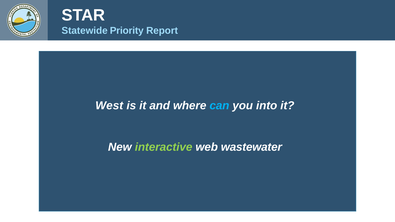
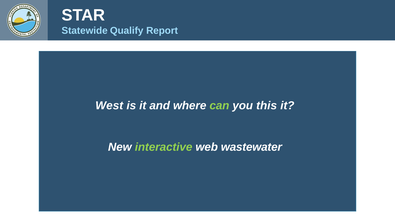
Priority: Priority -> Qualify
can colour: light blue -> light green
into: into -> this
